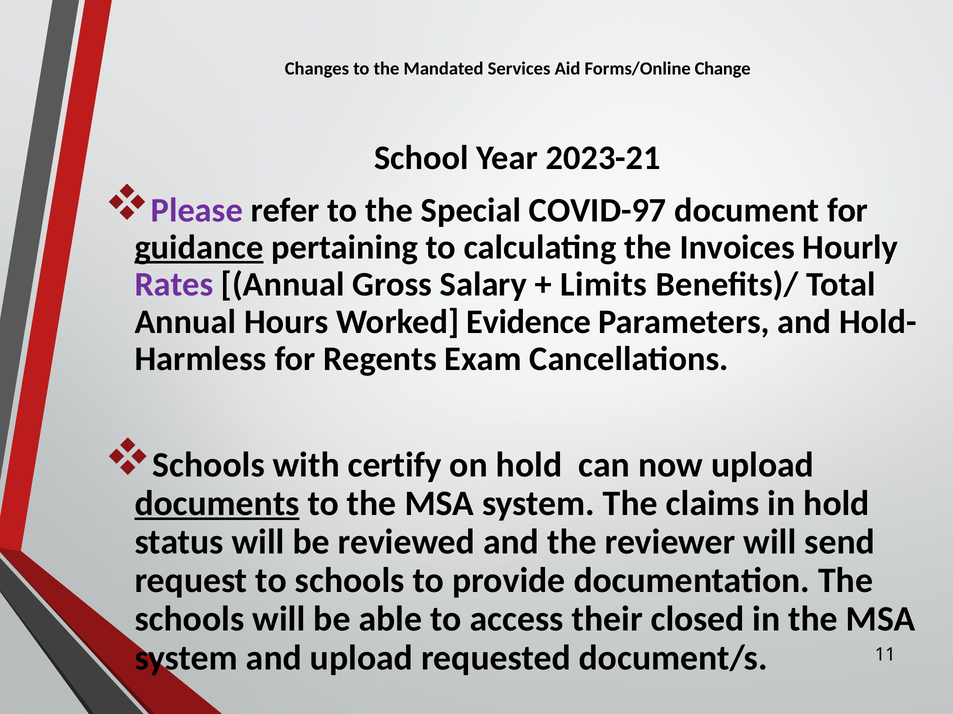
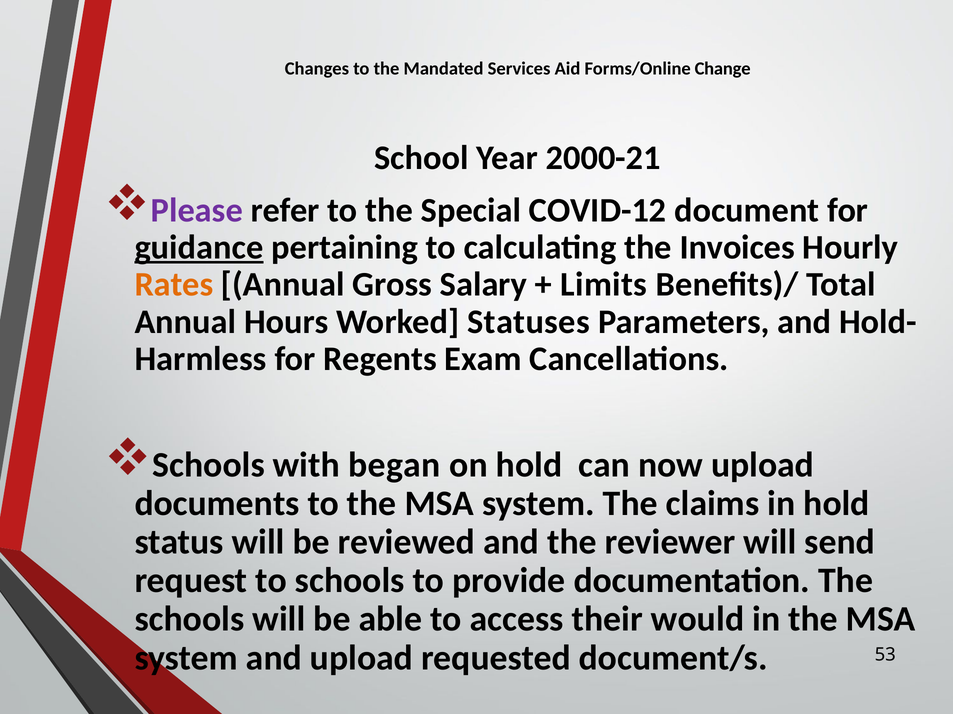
2023-21: 2023-21 -> 2000-21
COVID-97: COVID-97 -> COVID-12
Rates colour: purple -> orange
Evidence: Evidence -> Statuses
certify: certify -> began
documents underline: present -> none
closed: closed -> would
11: 11 -> 53
